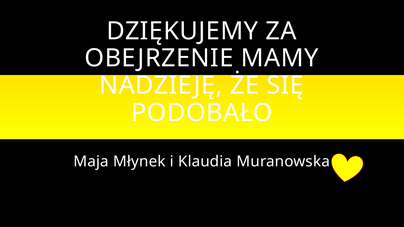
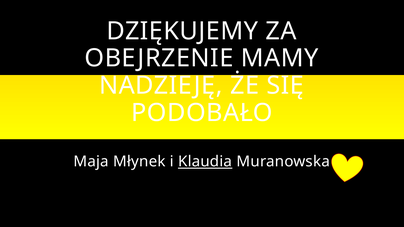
Klaudia underline: none -> present
